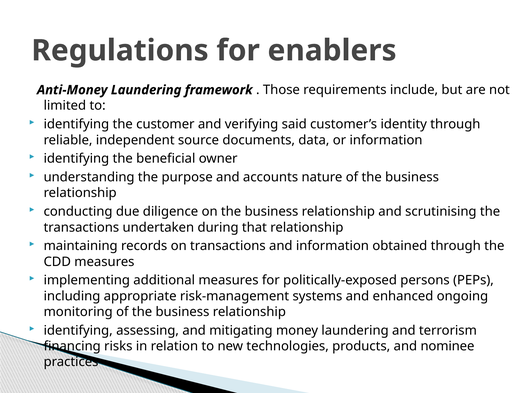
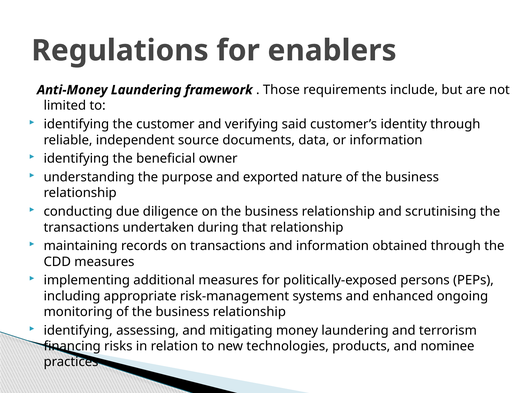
accounts: accounts -> exported
